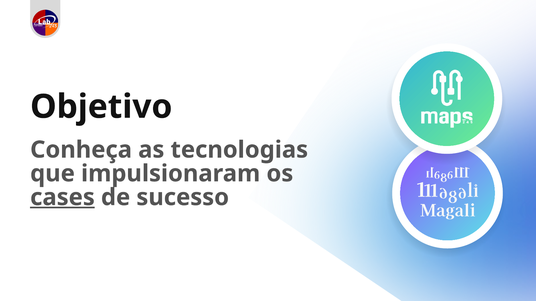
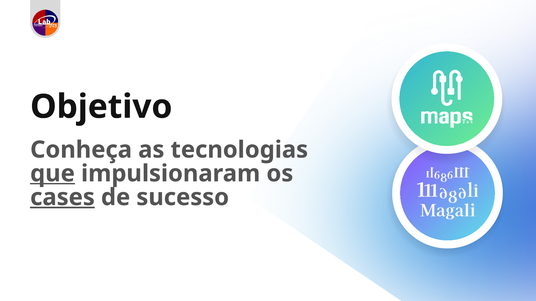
que underline: none -> present
